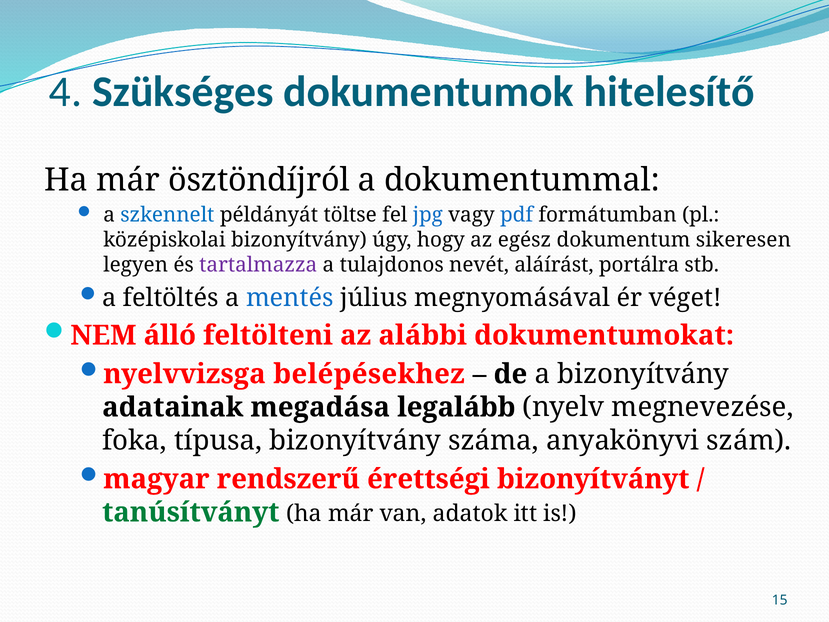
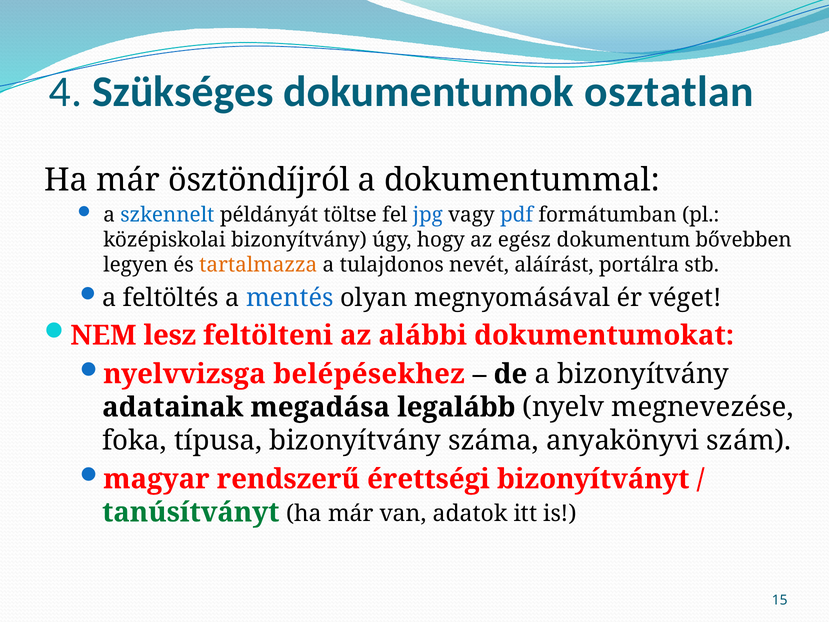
hitelesítő: hitelesítő -> osztatlan
sikeresen: sikeresen -> bővebben
tartalmazza colour: purple -> orange
július: július -> olyan
álló: álló -> lesz
